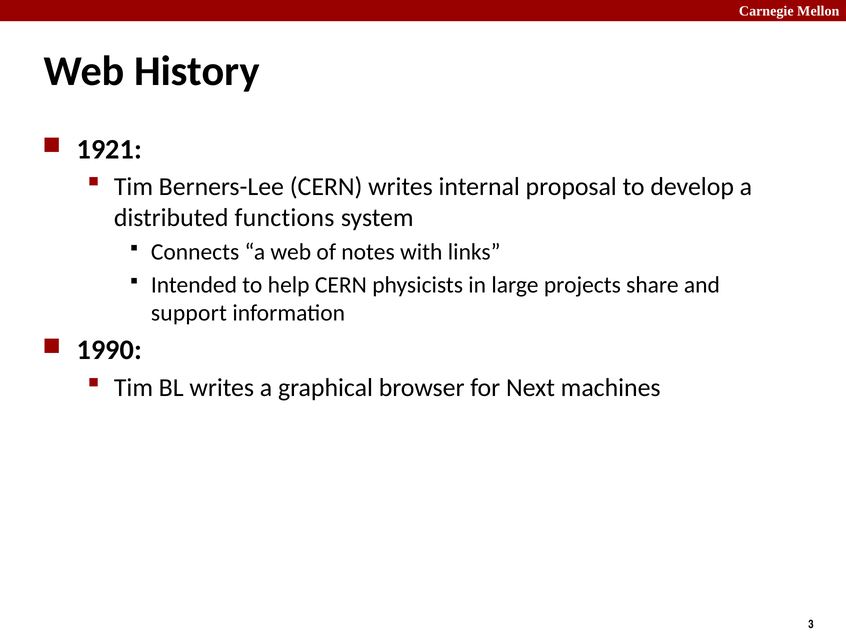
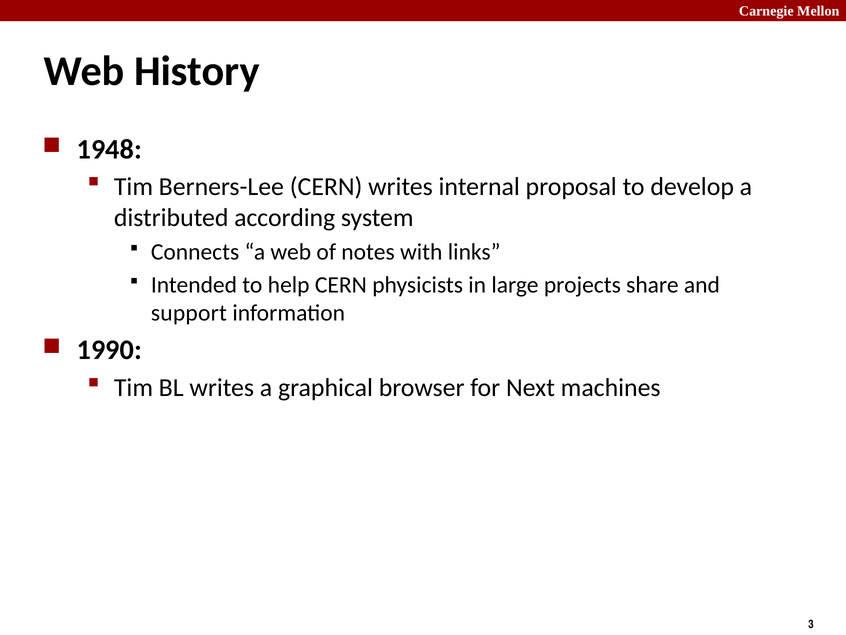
1921: 1921 -> 1948
functions: functions -> according
